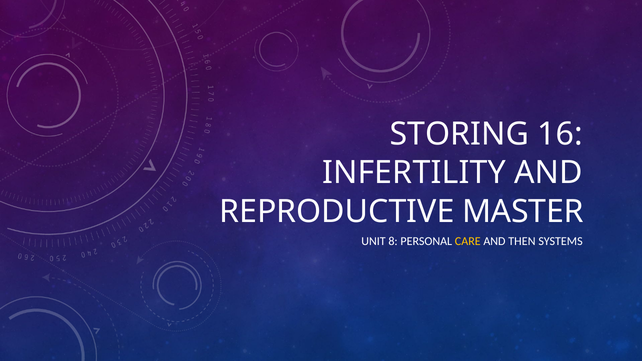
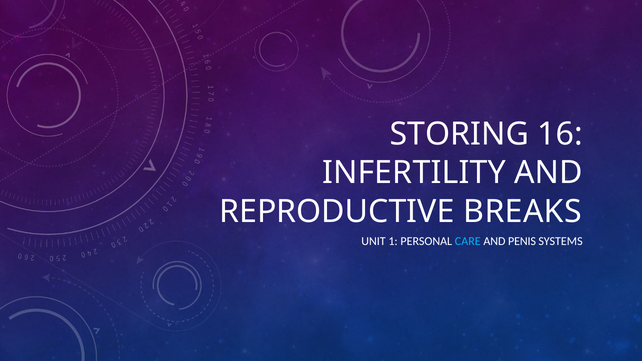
MASTER: MASTER -> BREAKS
8: 8 -> 1
CARE colour: yellow -> light blue
THEN: THEN -> PENIS
